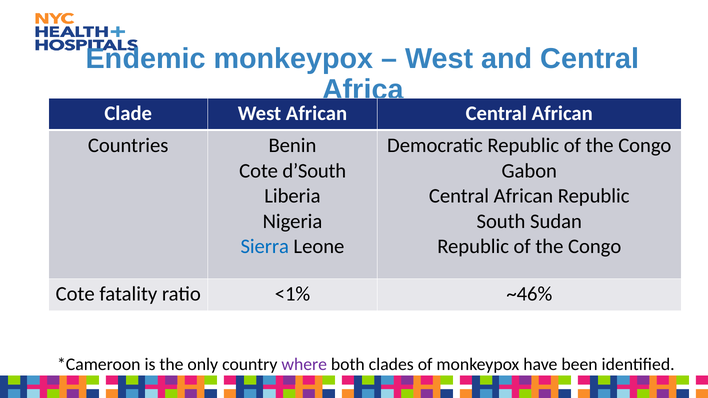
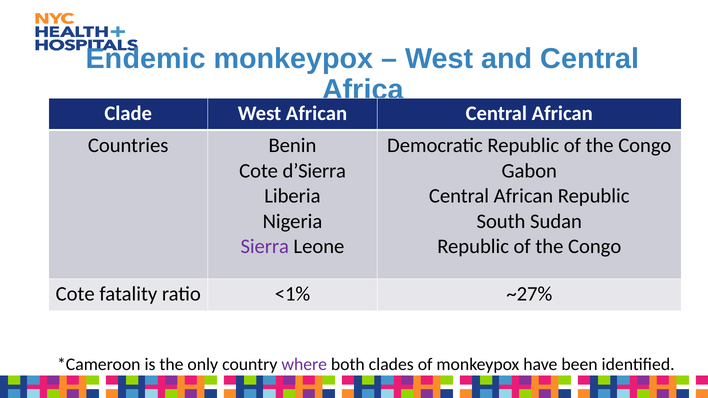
d’South: d’South -> d’Sierra
Sierra colour: blue -> purple
~46%: ~46% -> ~27%
